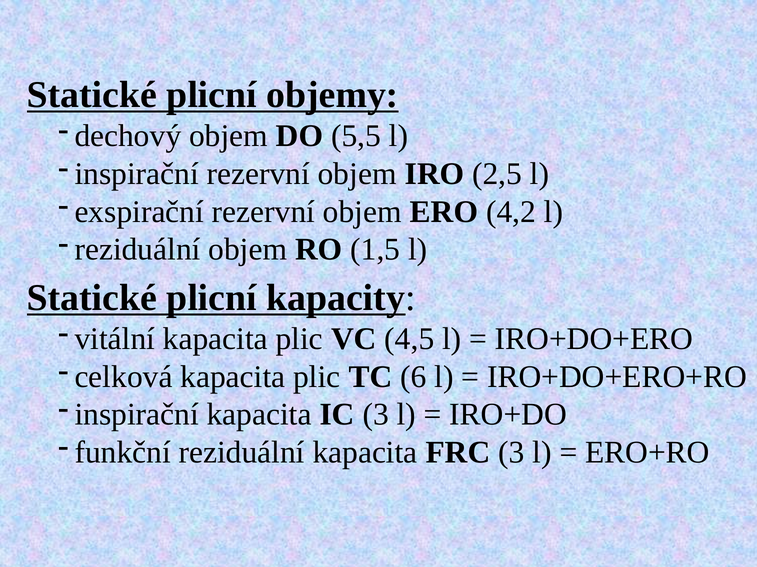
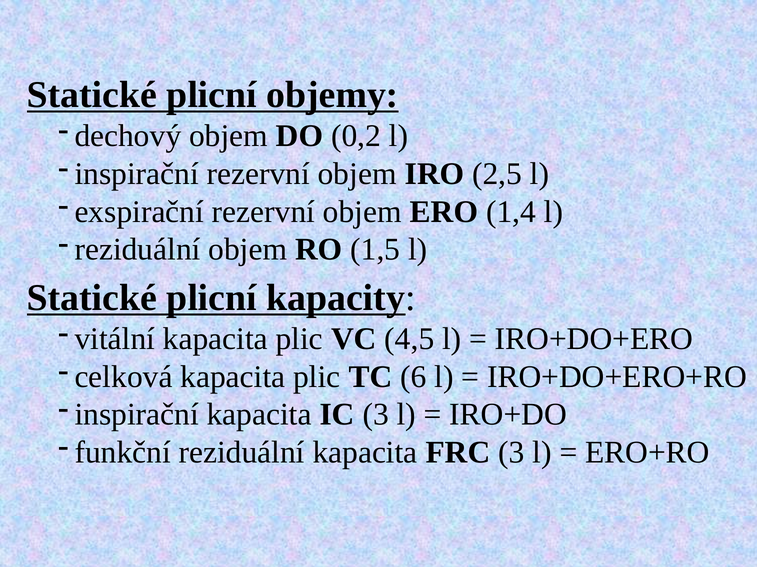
5,5: 5,5 -> 0,2
4,2: 4,2 -> 1,4
